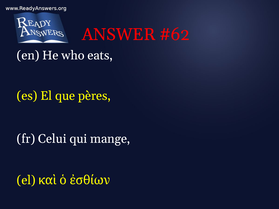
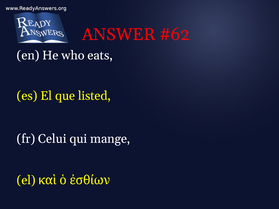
pères: pères -> listed
